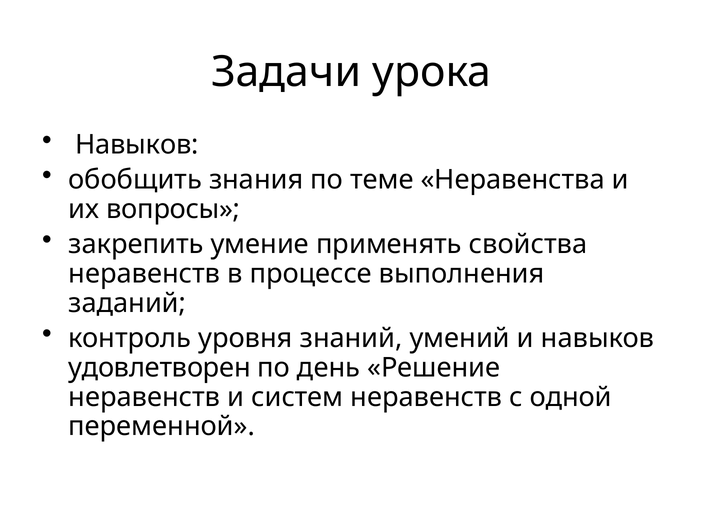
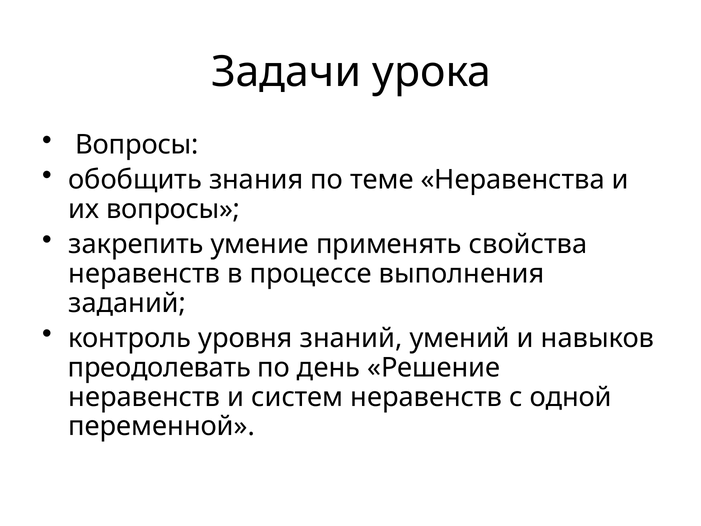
Навыков at (137, 144): Навыков -> Вопросы
удовлетворен: удовлетворен -> преодолевать
